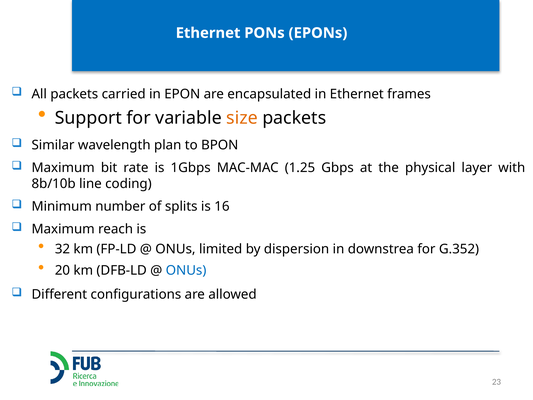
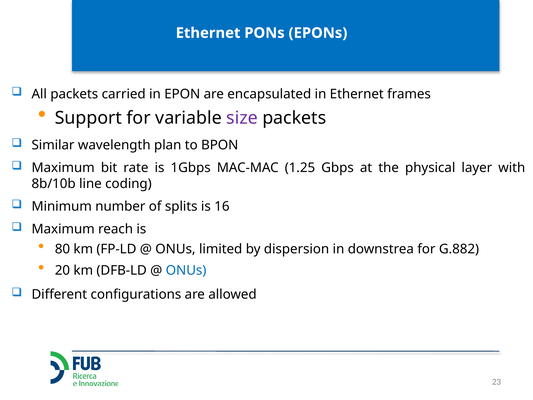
size colour: orange -> purple
32: 32 -> 80
G.352: G.352 -> G.882
